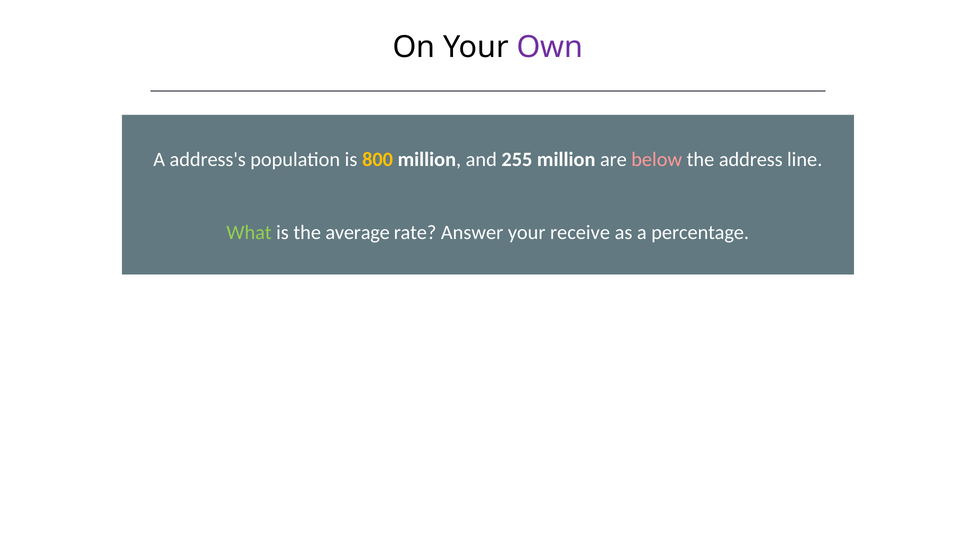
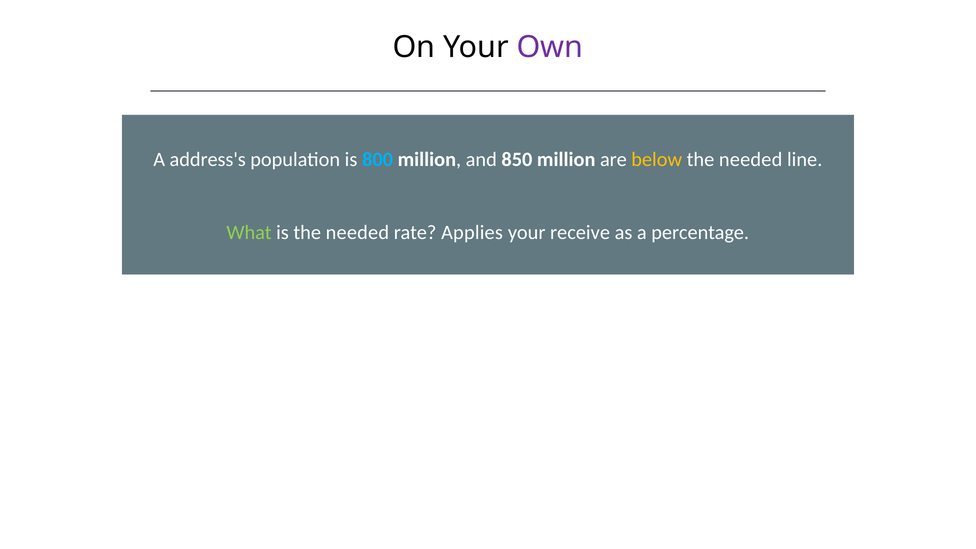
800 colour: yellow -> light blue
255: 255 -> 850
below colour: pink -> yellow
address at (751, 159): address -> needed
is the average: average -> needed
Answer: Answer -> Applies
